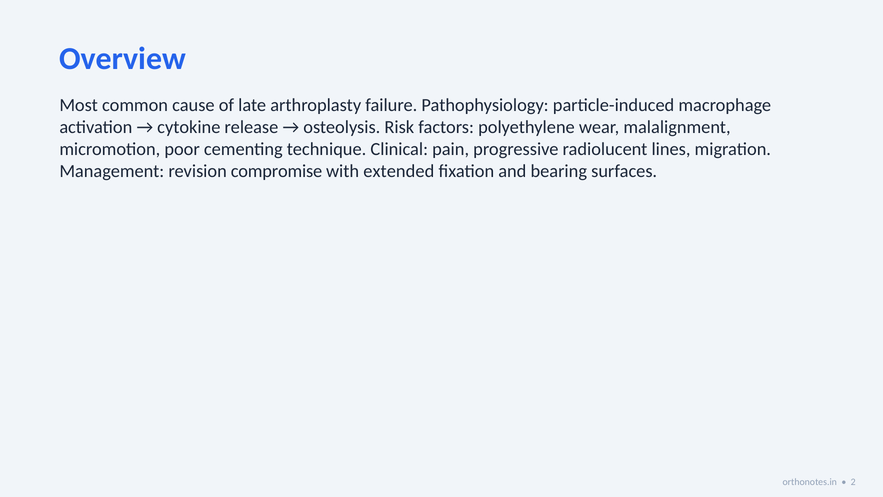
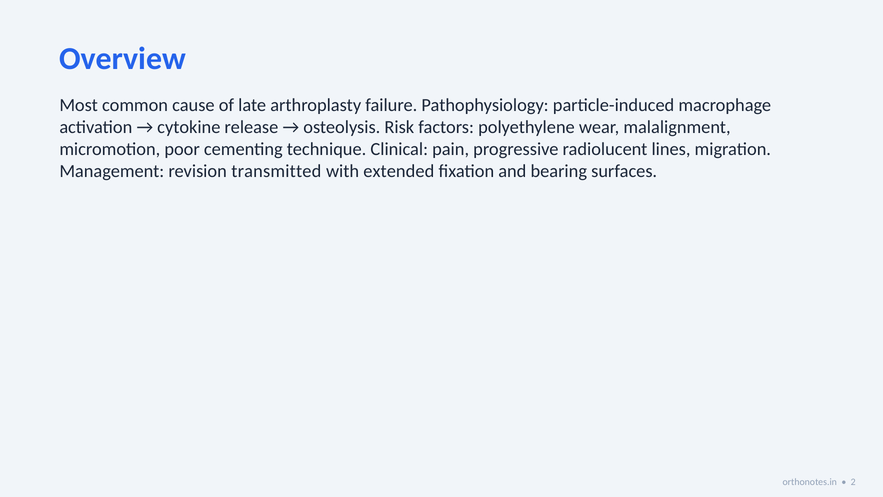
compromise: compromise -> transmitted
